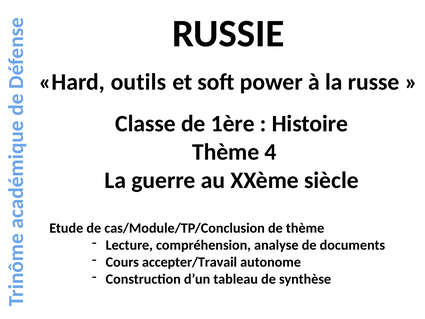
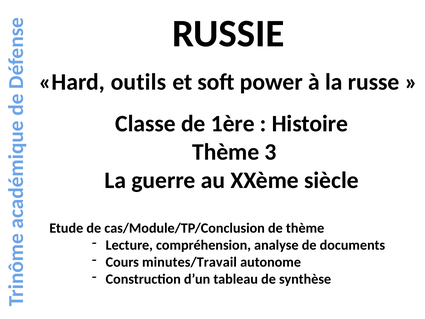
4: 4 -> 3
accepter/Travail: accepter/Travail -> minutes/Travail
